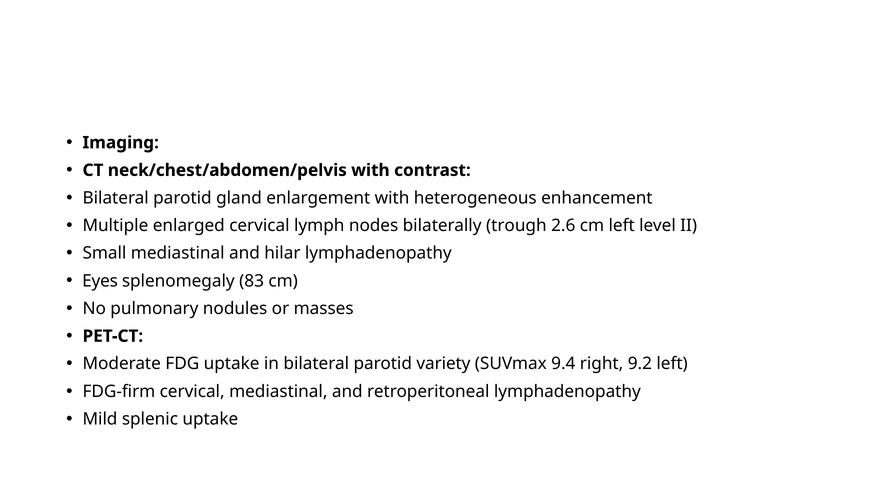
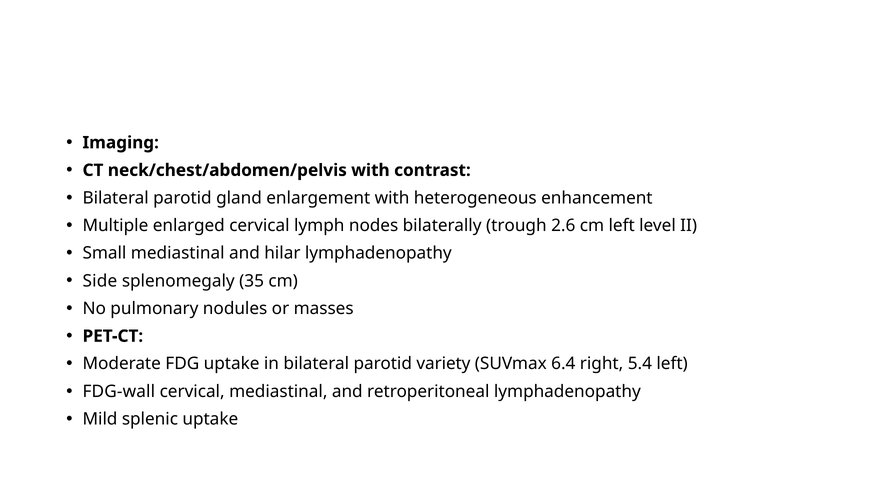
Eyes: Eyes -> Side
83: 83 -> 35
9.4: 9.4 -> 6.4
9.2: 9.2 -> 5.4
FDG-firm: FDG-firm -> FDG-wall
